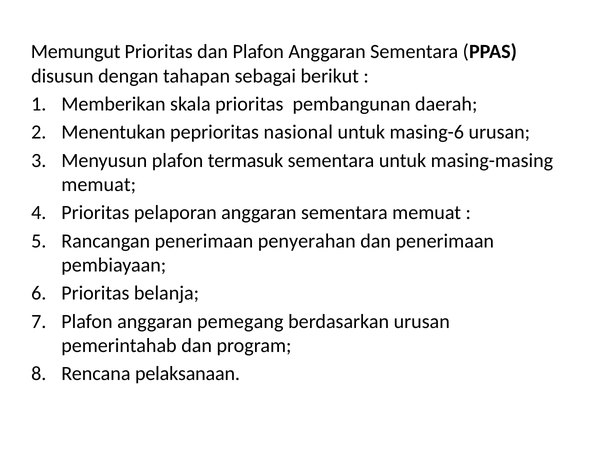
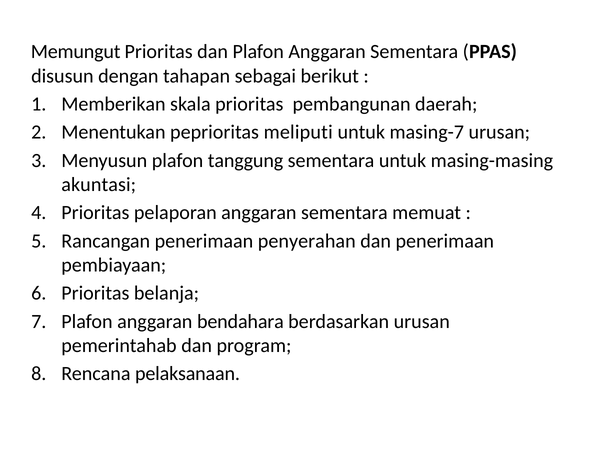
nasional: nasional -> meliputi
masing-6: masing-6 -> masing-7
termasuk: termasuk -> tanggung
memuat at (99, 184): memuat -> akuntasi
pemegang: pemegang -> bendahara
